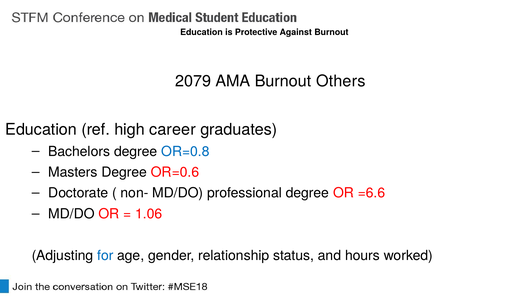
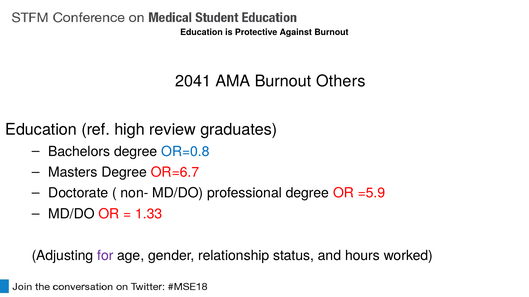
2079: 2079 -> 2041
career: career -> review
OR=0.6: OR=0.6 -> OR=6.7
=6.6: =6.6 -> =5.9
1.06: 1.06 -> 1.33
for colour: blue -> purple
